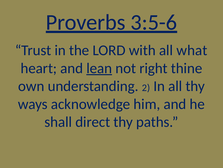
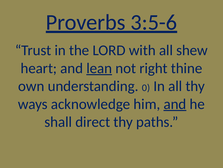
what: what -> shew
2: 2 -> 0
and at (175, 104) underline: none -> present
